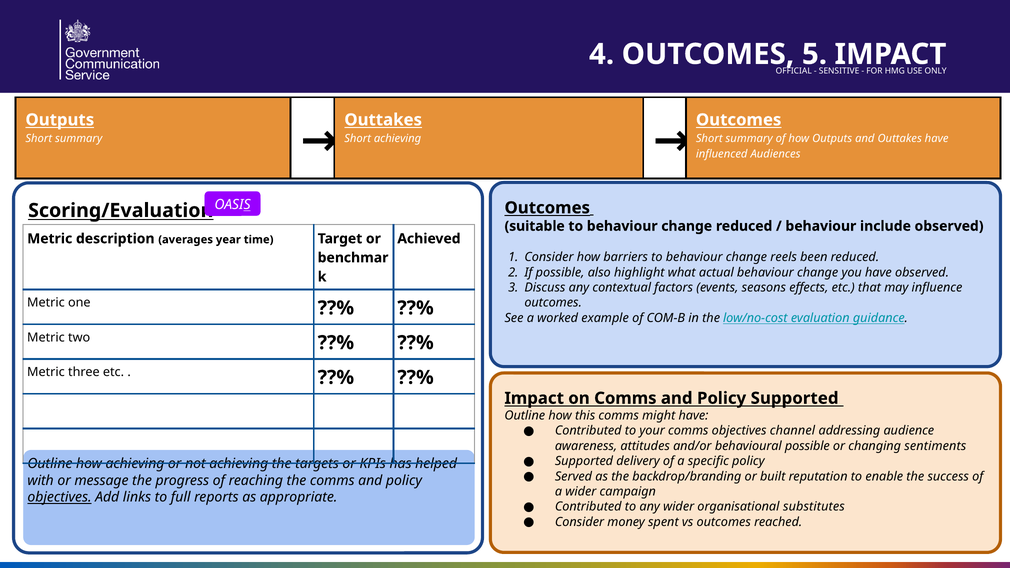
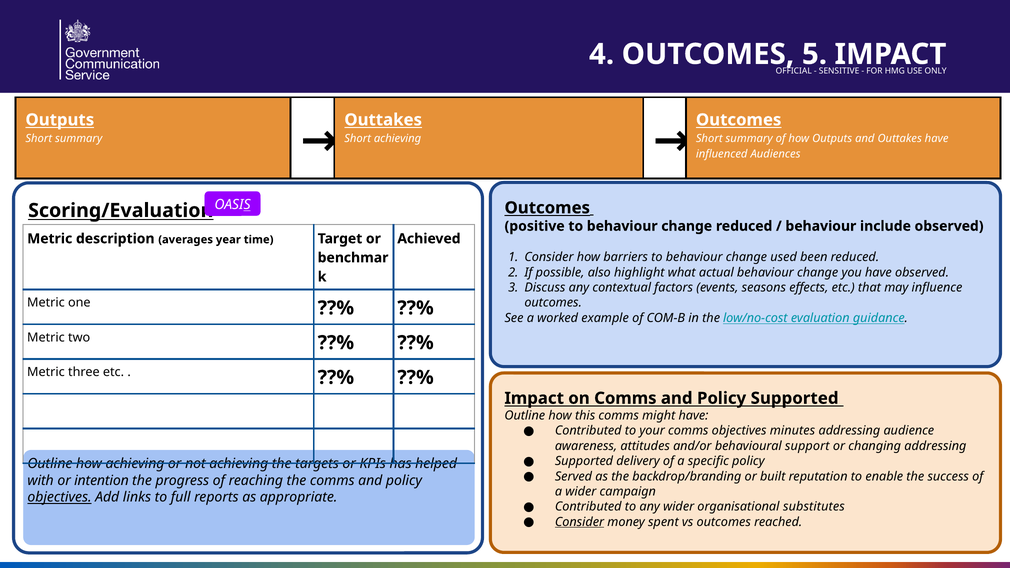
suitable: suitable -> positive
reels: reels -> used
channel: channel -> minutes
behavioural possible: possible -> support
changing sentiments: sentiments -> addressing
message: message -> intention
Consider at (579, 522) underline: none -> present
